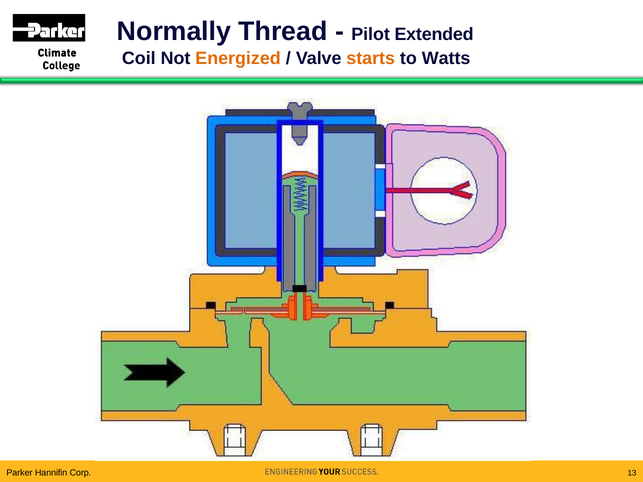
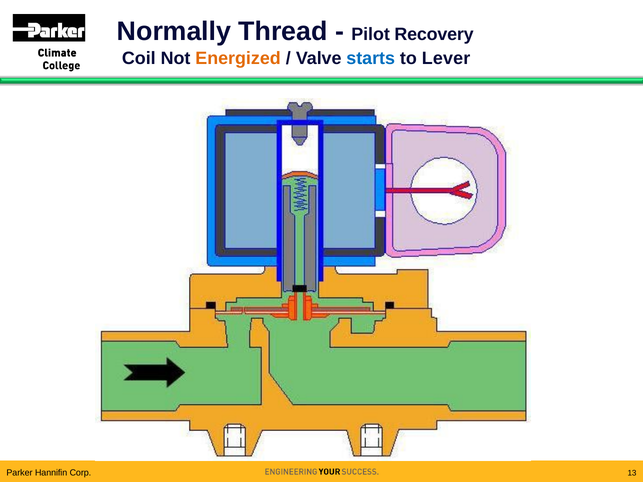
Extended: Extended -> Recovery
starts colour: orange -> blue
Watts: Watts -> Lever
